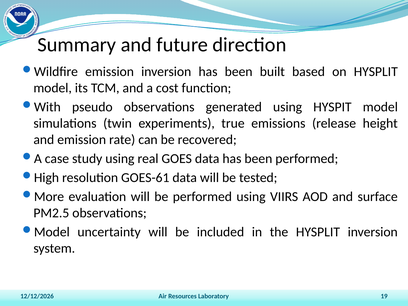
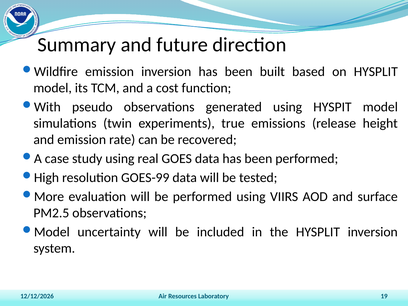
GOES-61: GOES-61 -> GOES-99
